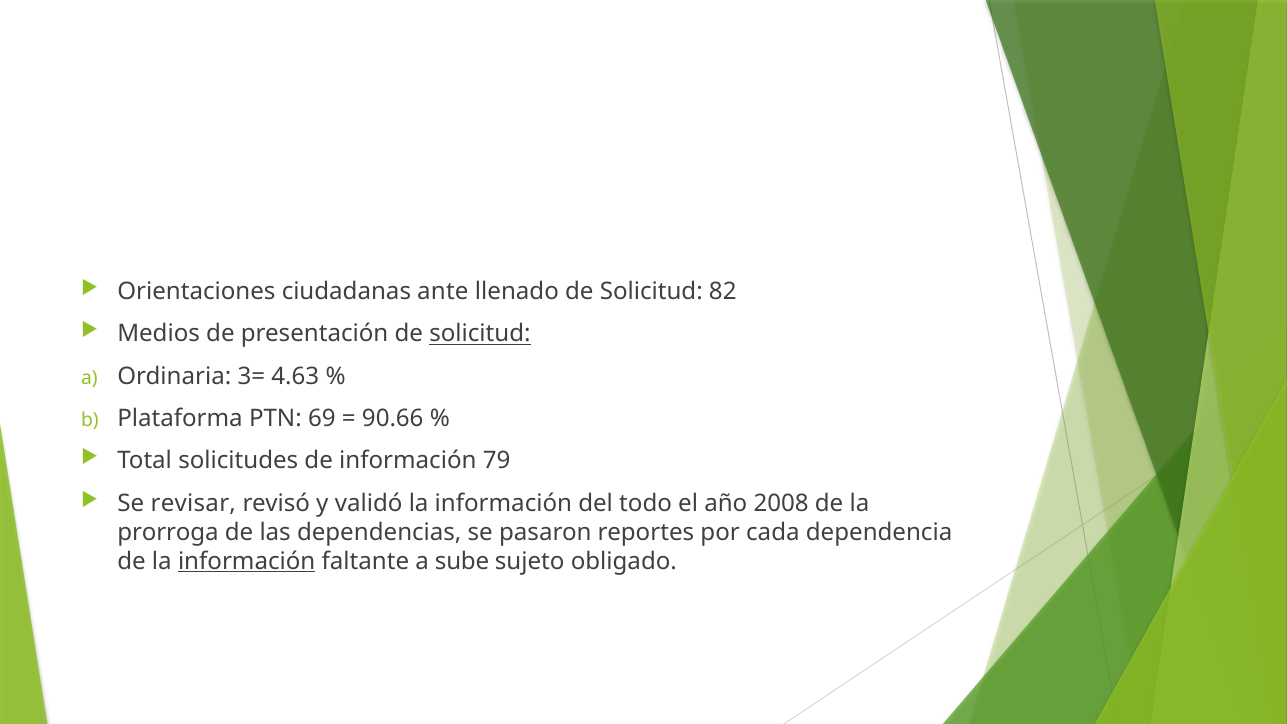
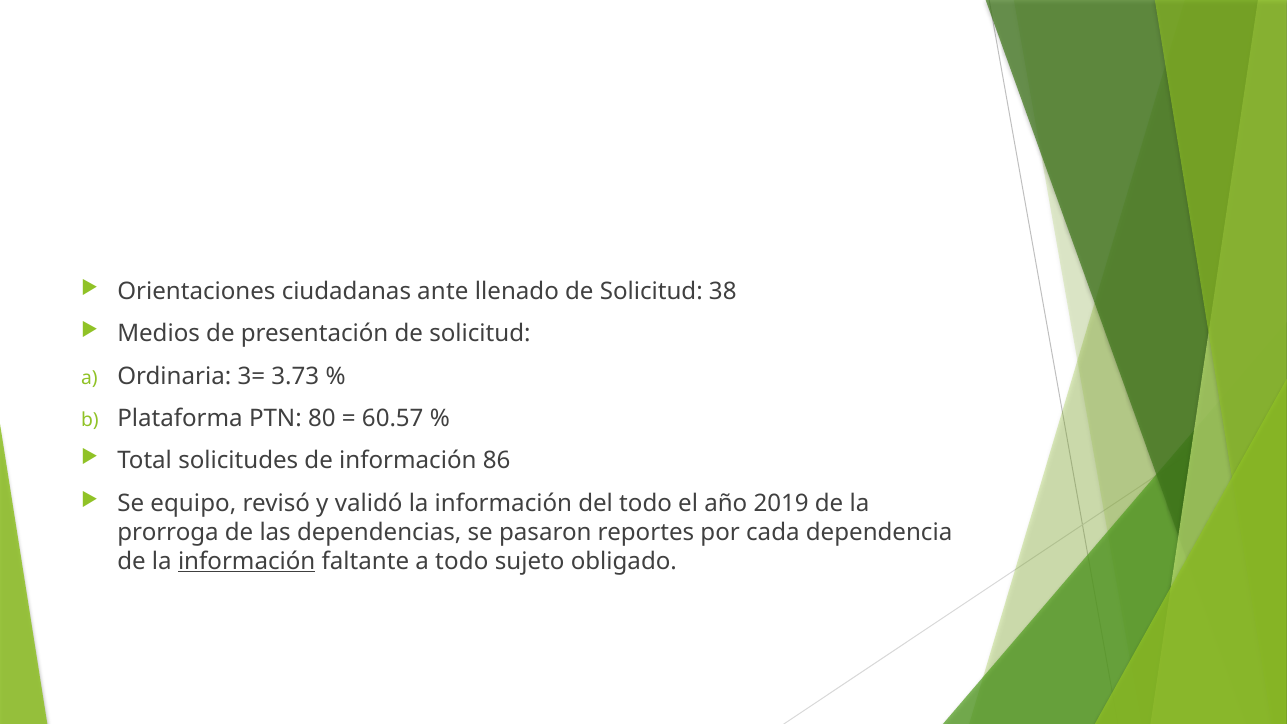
82: 82 -> 38
solicitud at (480, 334) underline: present -> none
4.63: 4.63 -> 3.73
69: 69 -> 80
90.66: 90.66 -> 60.57
79: 79 -> 86
revisar: revisar -> equipo
2008: 2008 -> 2019
a sube: sube -> todo
